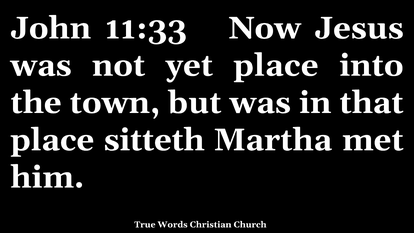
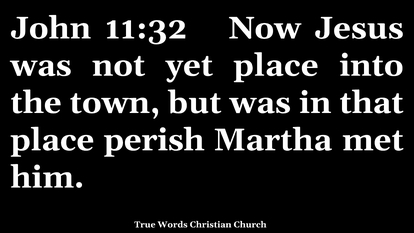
11:33: 11:33 -> 11:32
sitteth: sitteth -> perish
